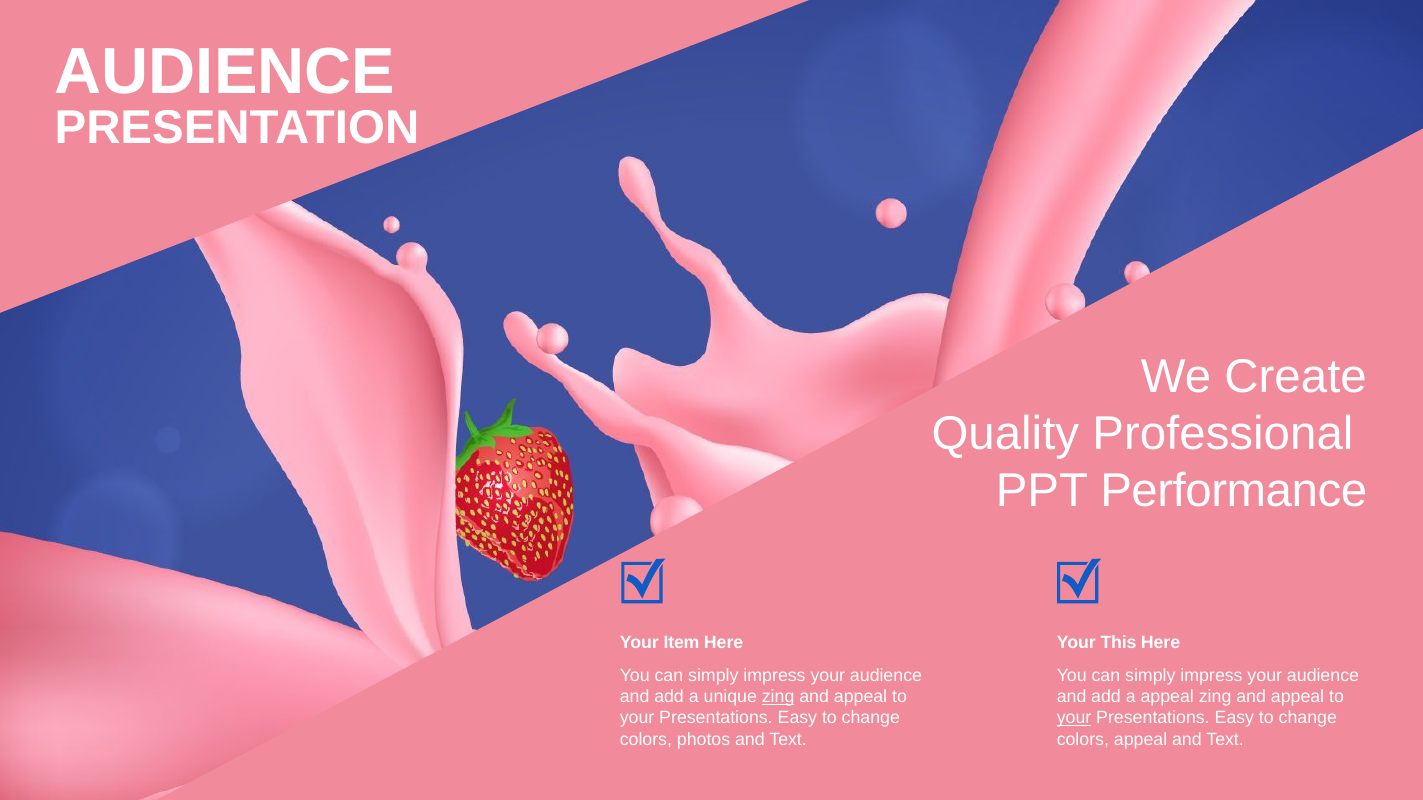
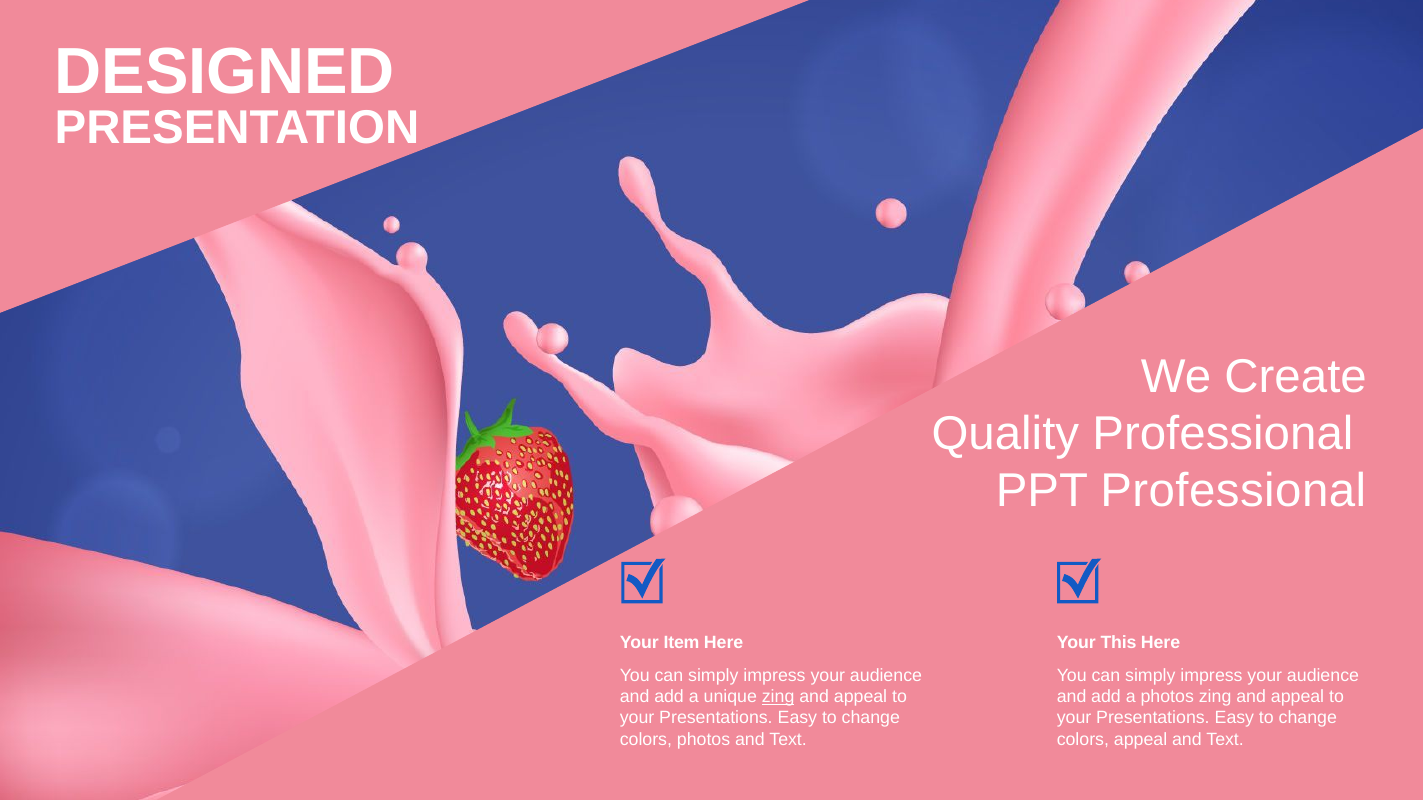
AUDIENCE at (225, 72): AUDIENCE -> DESIGNED
PPT Performance: Performance -> Professional
a appeal: appeal -> photos
your at (1074, 718) underline: present -> none
